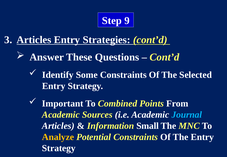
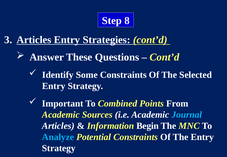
9: 9 -> 8
Small: Small -> Begin
Analyze colour: yellow -> light blue
